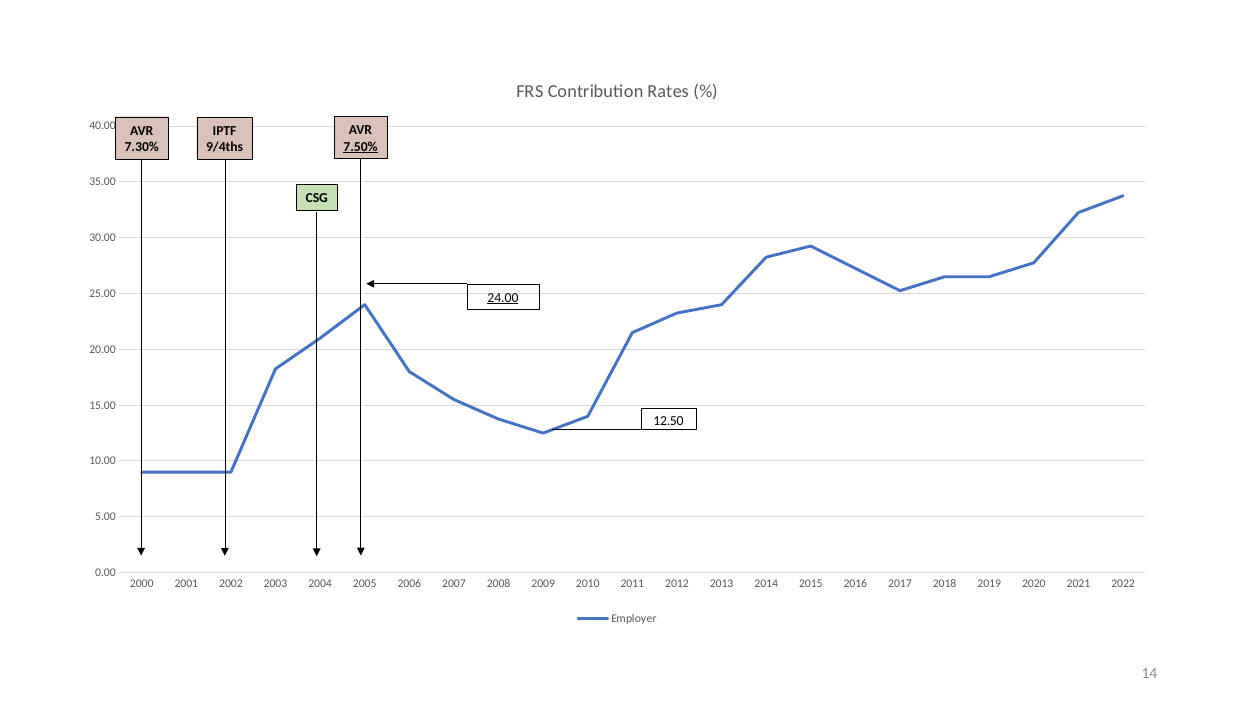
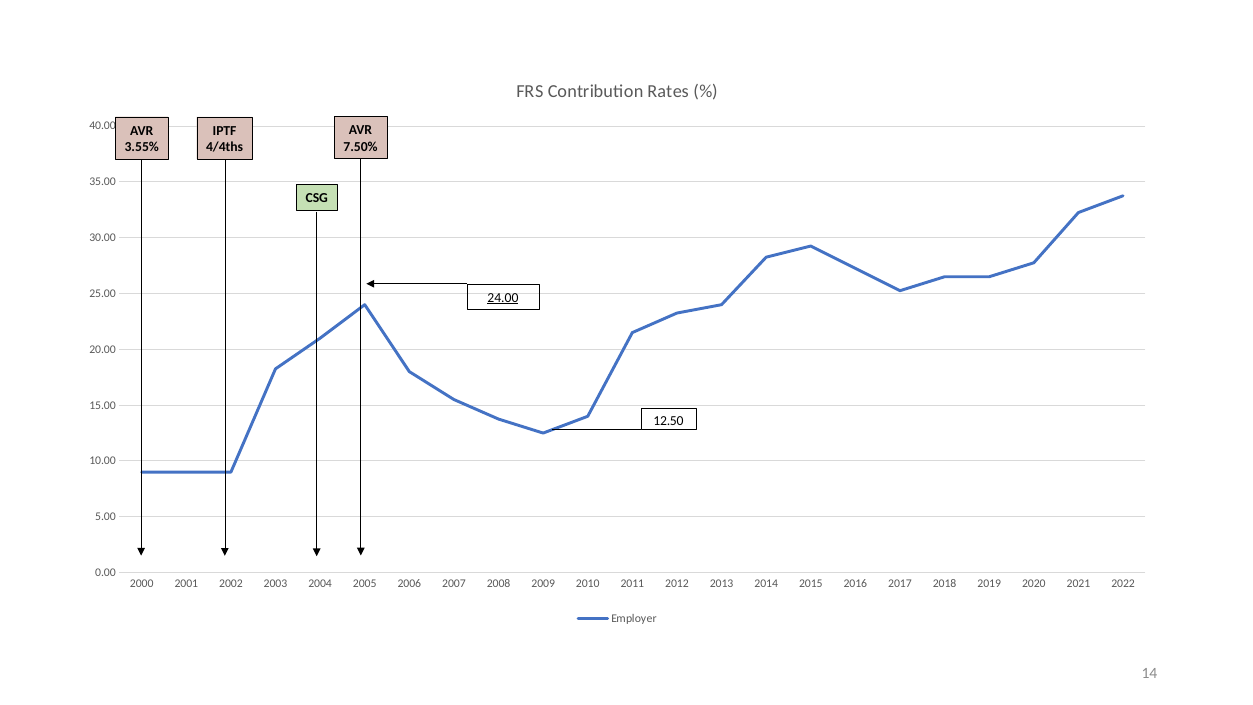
7.50% underline: present -> none
7.30%: 7.30% -> 3.55%
9/4ths: 9/4ths -> 4/4ths
